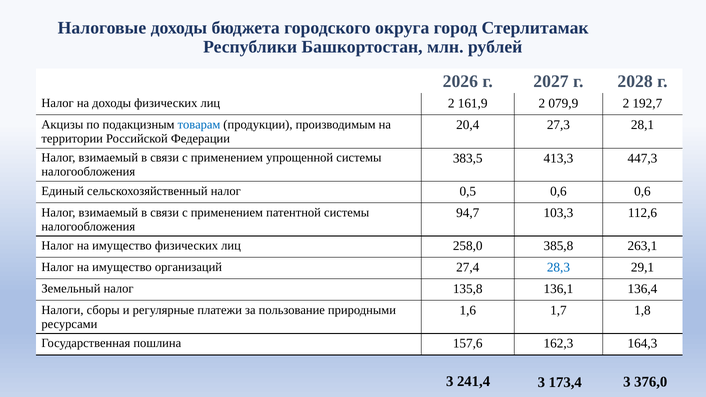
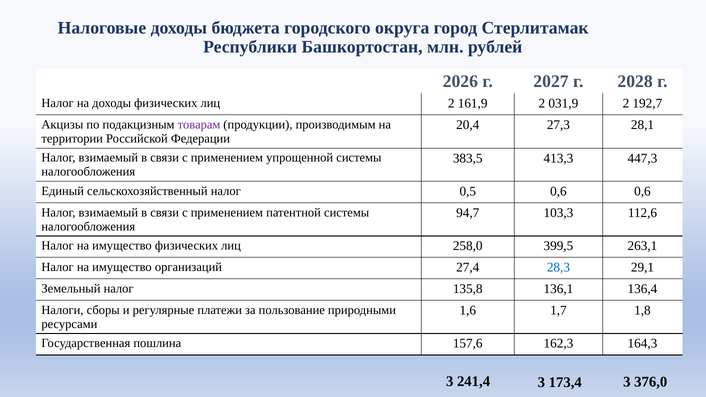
079,9: 079,9 -> 031,9
товарам colour: blue -> purple
385,8: 385,8 -> 399,5
